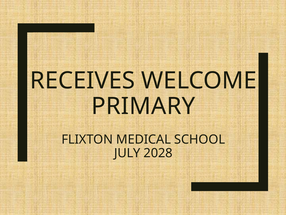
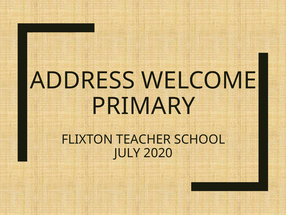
RECEIVES: RECEIVES -> ADDRESS
MEDICAL: MEDICAL -> TEACHER
2028: 2028 -> 2020
